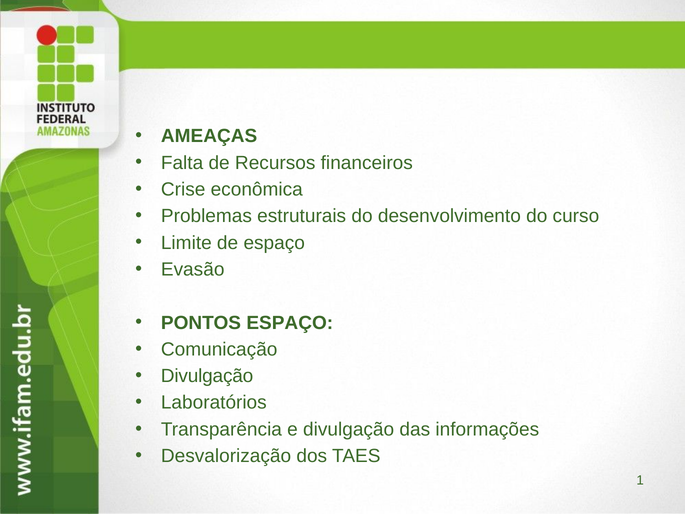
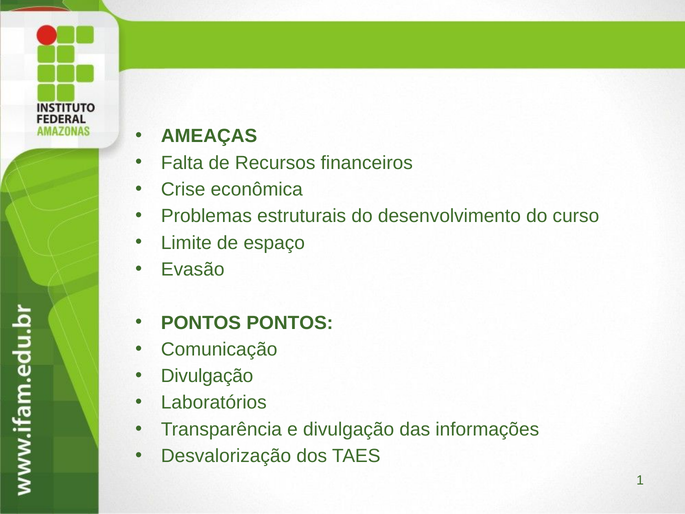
PONTOS ESPAÇO: ESPAÇO -> PONTOS
